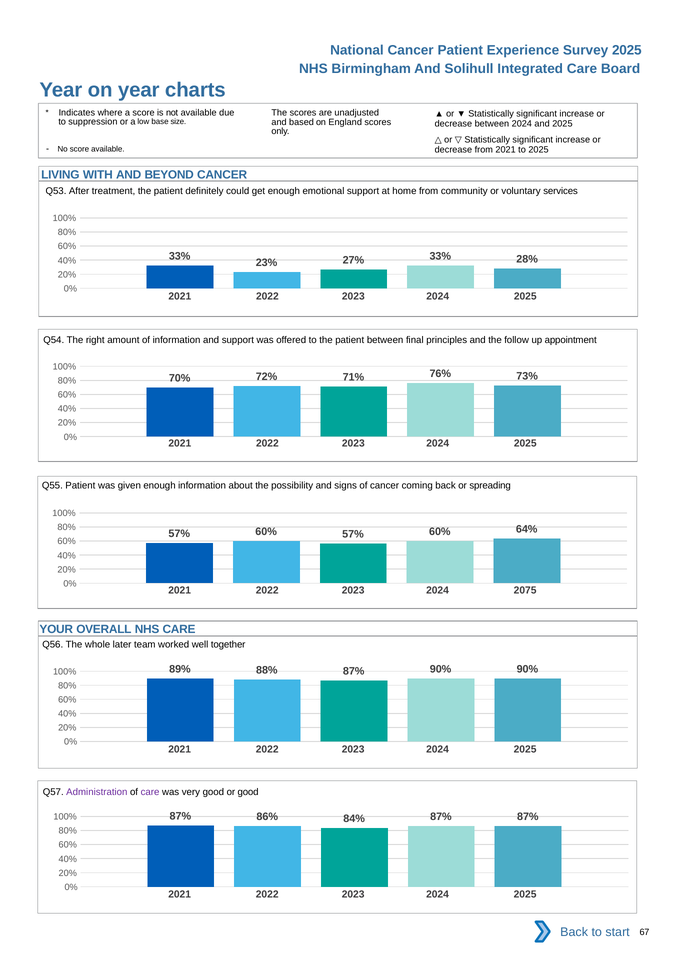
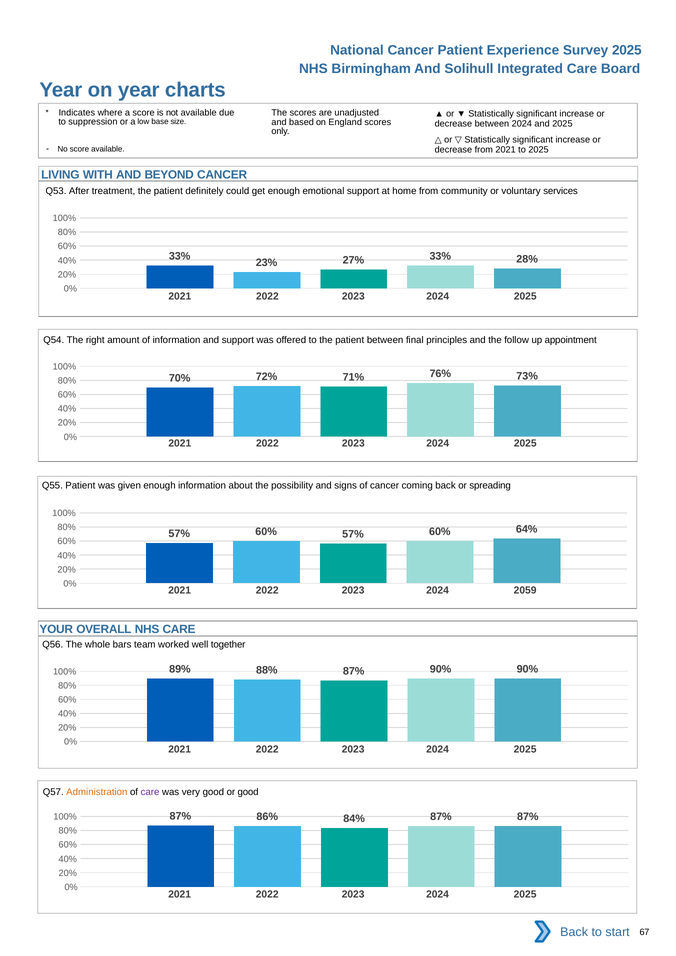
2075: 2075 -> 2059
later: later -> bars
Administration colour: purple -> orange
